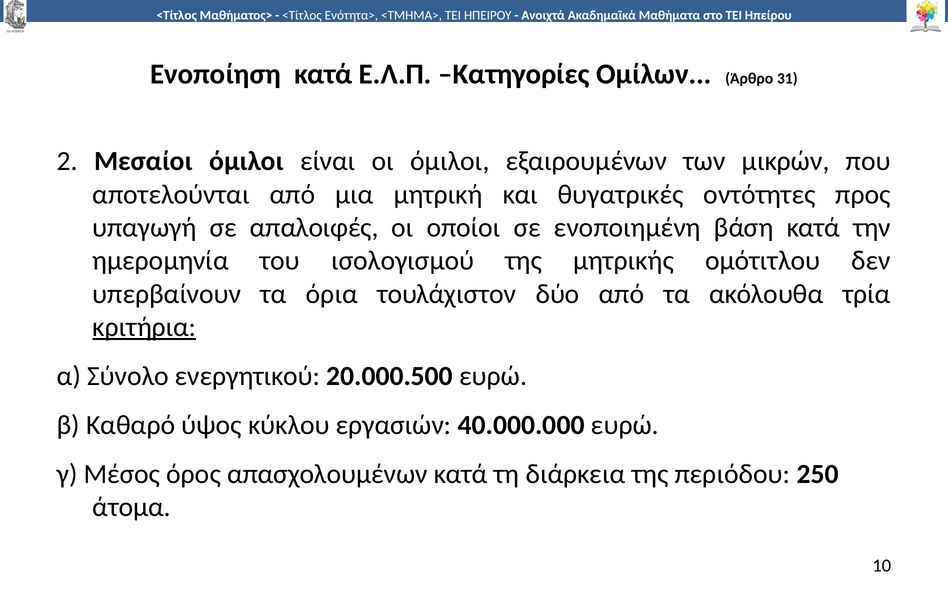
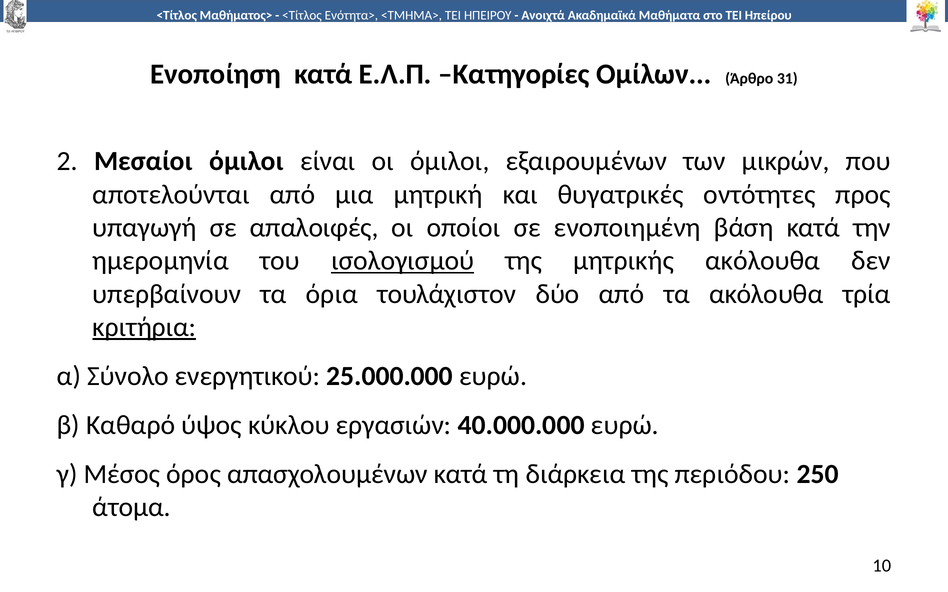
ισολογισμού underline: none -> present
μητρικής ομότιτλου: ομότιτλου -> ακόλουθα
20.000.500: 20.000.500 -> 25.000.000
